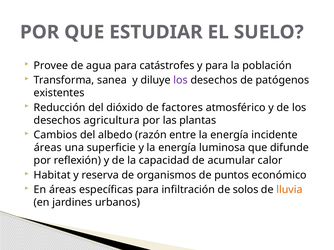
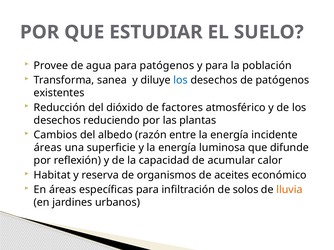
para catástrofes: catástrofes -> patógenos
los at (181, 80) colour: purple -> blue
agricultura: agricultura -> reduciendo
puntos: puntos -> aceites
